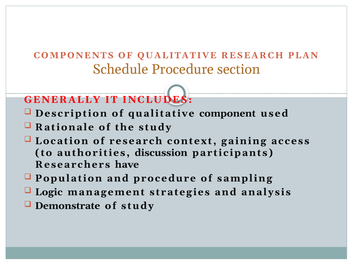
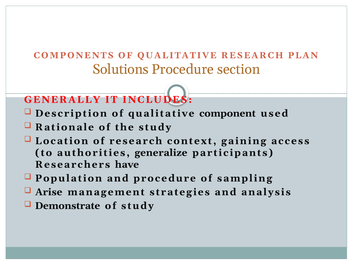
Schedule: Schedule -> Solutions
discussion: discussion -> generalize
Logic: Logic -> Arise
